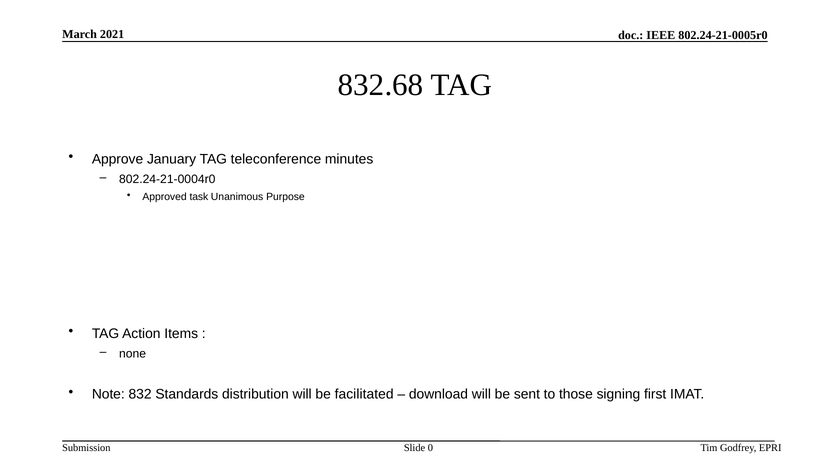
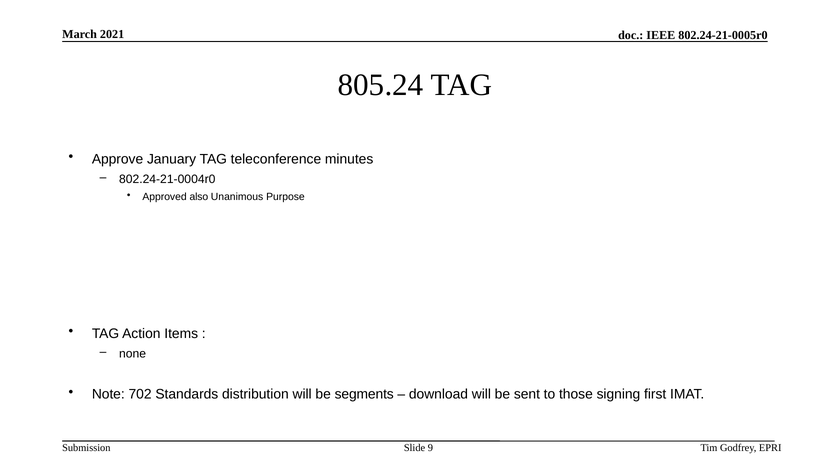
832.68: 832.68 -> 805.24
task: task -> also
832: 832 -> 702
facilitated: facilitated -> segments
0: 0 -> 9
